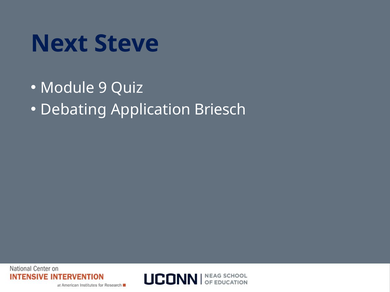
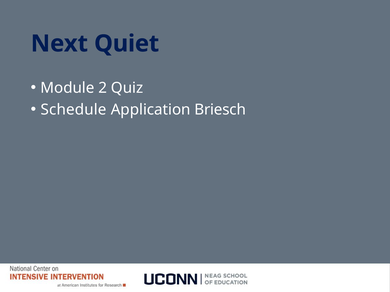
Steve: Steve -> Quiet
9: 9 -> 2
Debating: Debating -> Schedule
